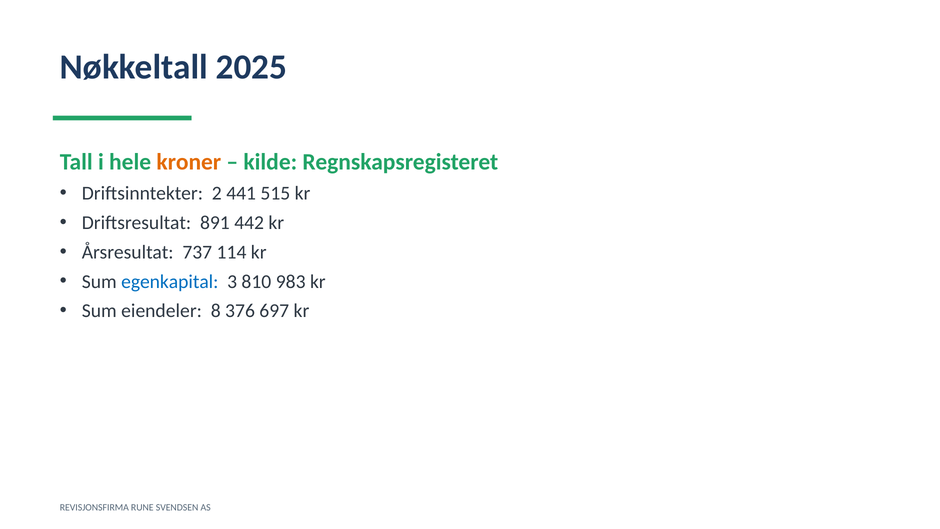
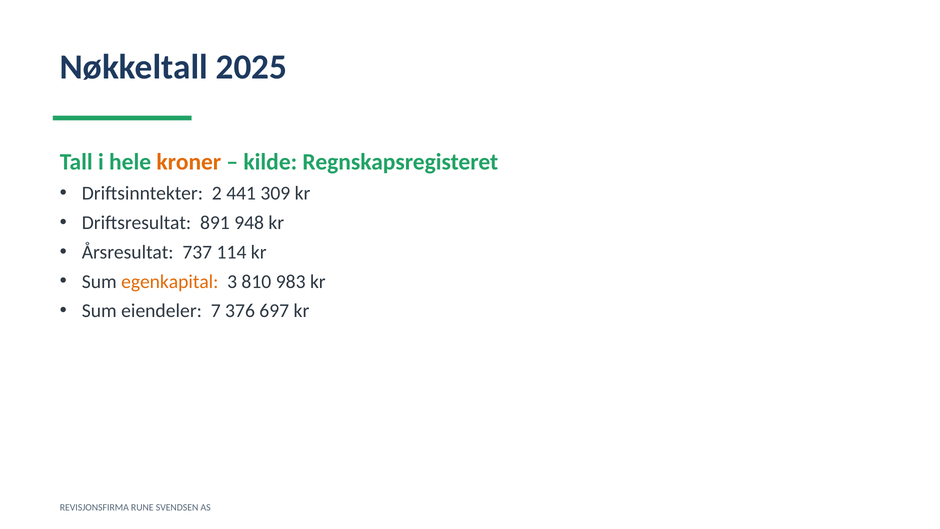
515: 515 -> 309
442: 442 -> 948
egenkapital colour: blue -> orange
8: 8 -> 7
